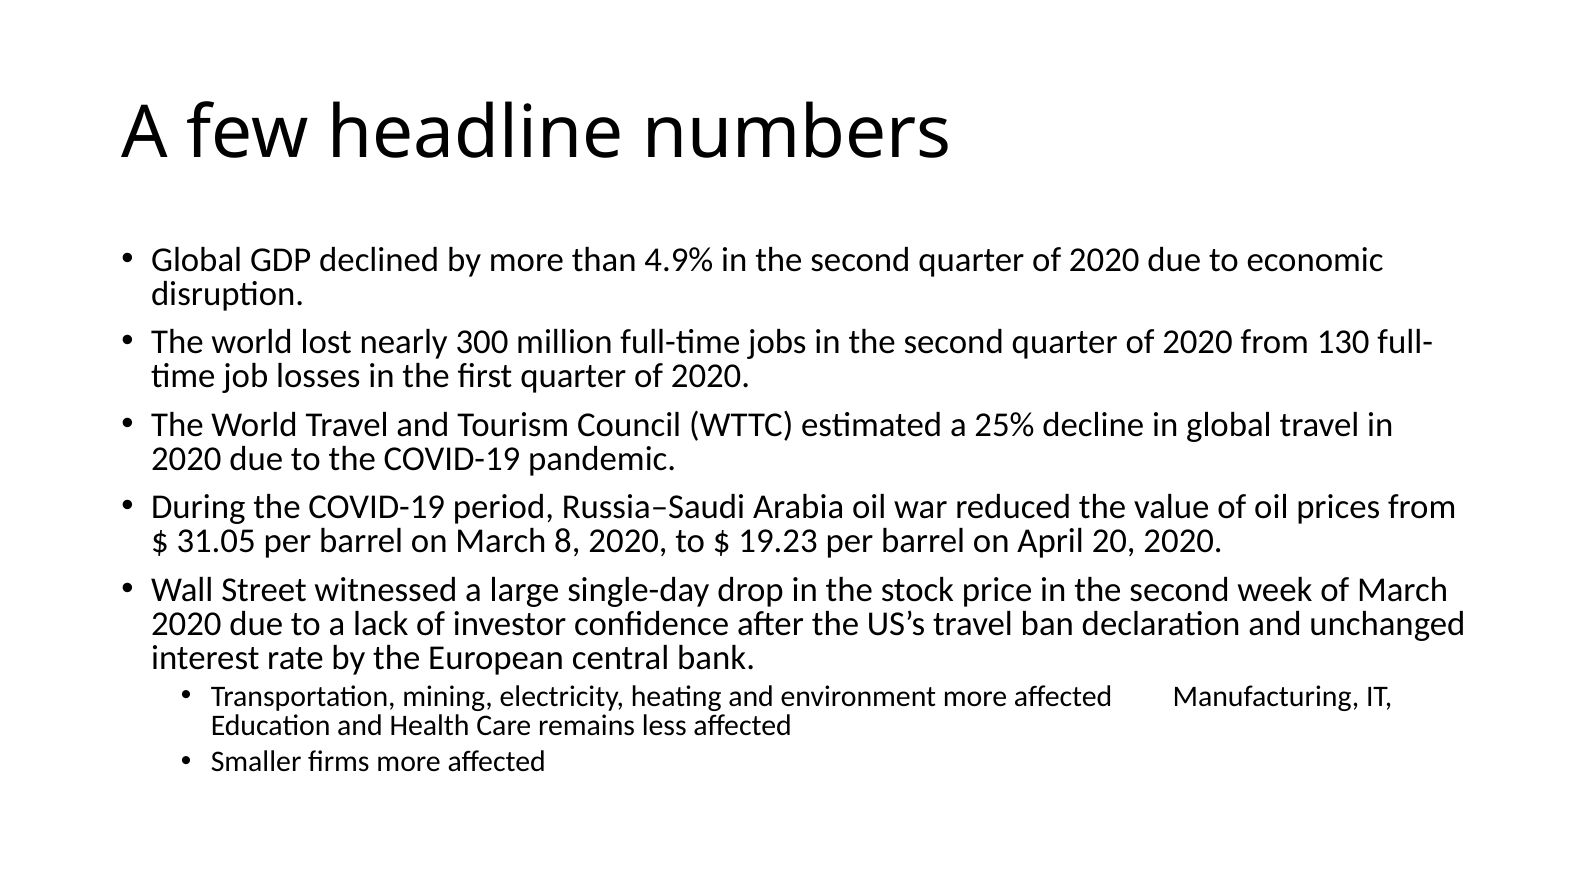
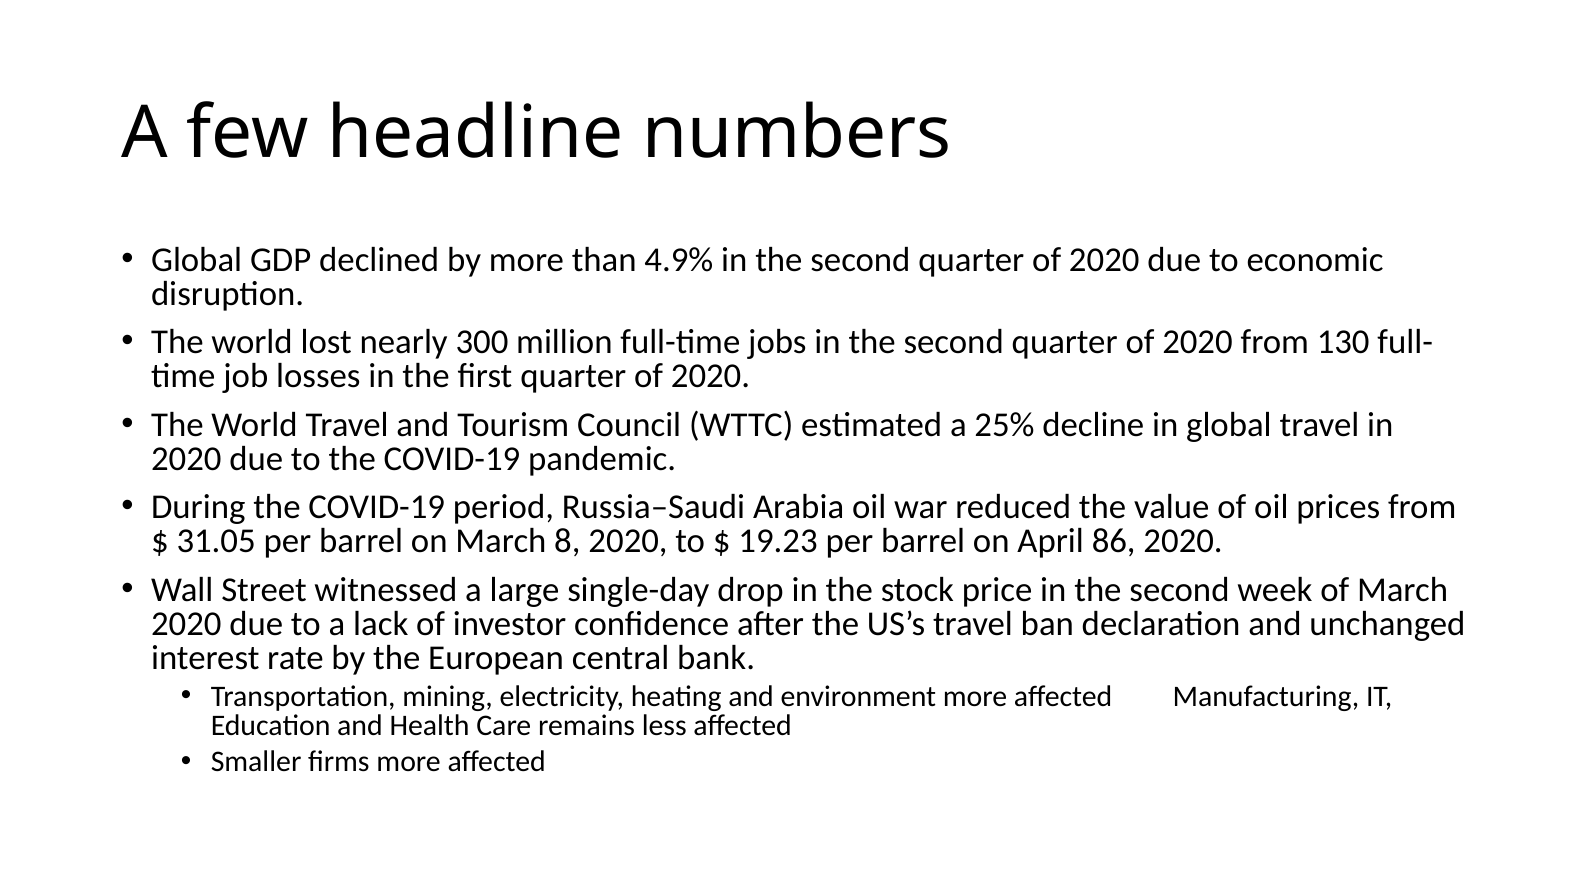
20: 20 -> 86
